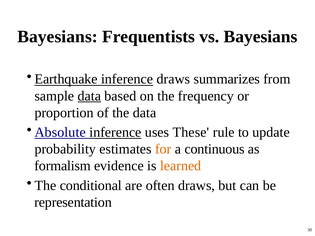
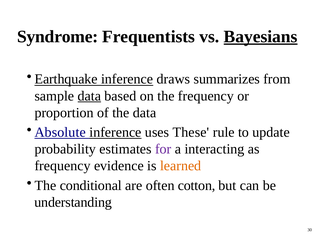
Bayesians at (58, 37): Bayesians -> Syndrome
Bayesians at (261, 37) underline: none -> present
for colour: orange -> purple
continuous: continuous -> interacting
formalism at (63, 166): formalism -> frequency
often draws: draws -> cotton
representation: representation -> understanding
